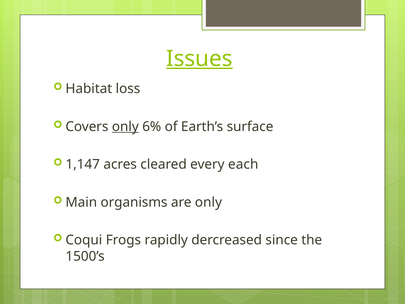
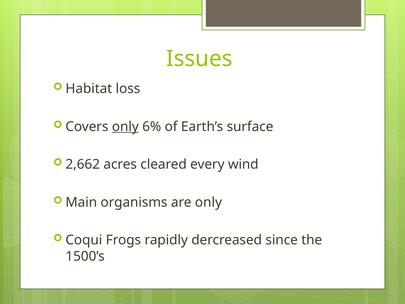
Issues underline: present -> none
1,147: 1,147 -> 2,662
each: each -> wind
